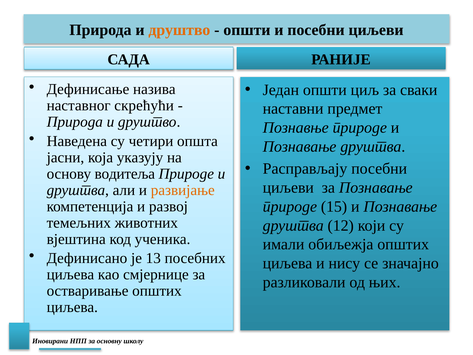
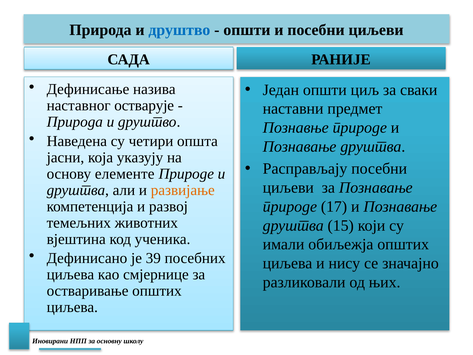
друштво at (179, 30) colour: orange -> blue
скрећући: скрећући -> остварује
водитеља: водитеља -> елементе
15: 15 -> 17
12: 12 -> 15
13: 13 -> 39
